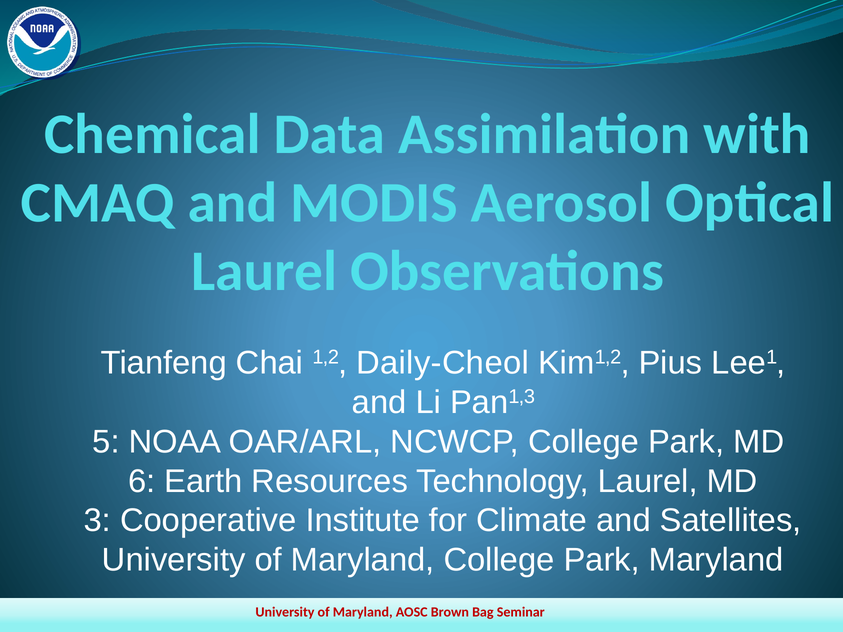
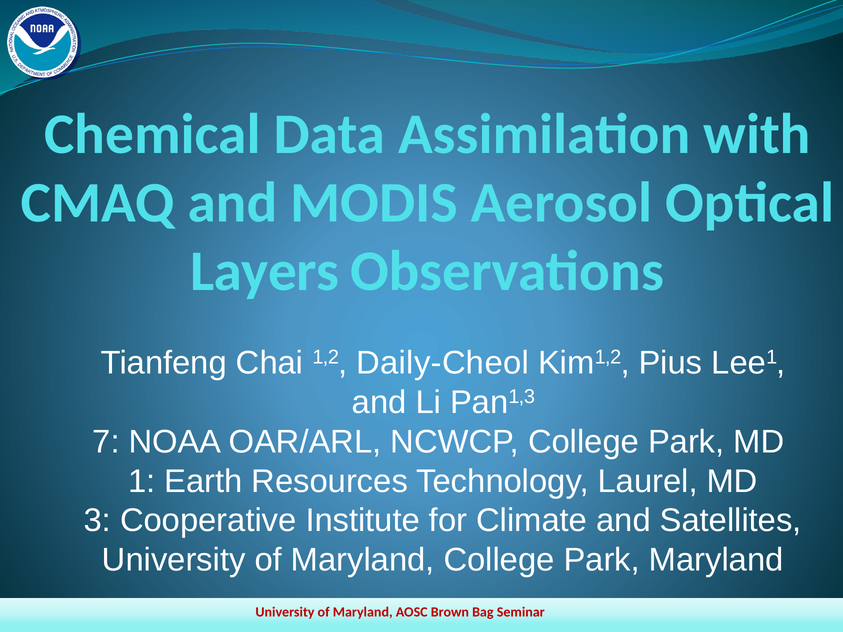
Laurel at (264, 272): Laurel -> Layers
5: 5 -> 7
6: 6 -> 1
